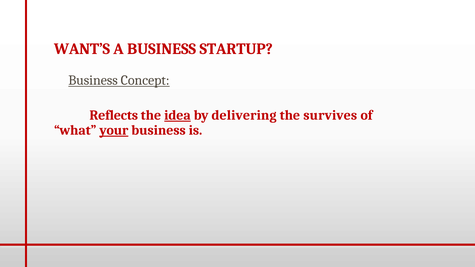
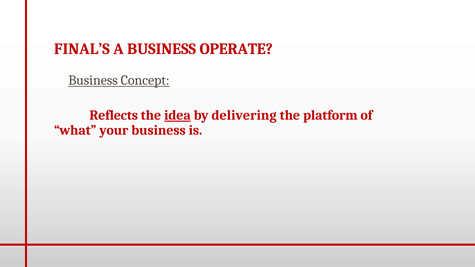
WANT’S: WANT’S -> FINAL’S
STARTUP: STARTUP -> OPERATE
survives: survives -> platform
your underline: present -> none
